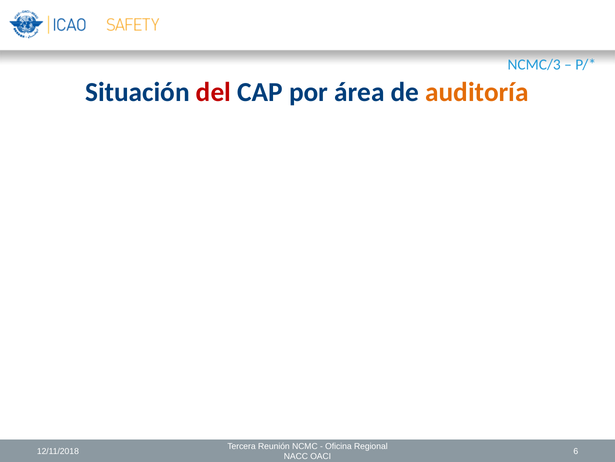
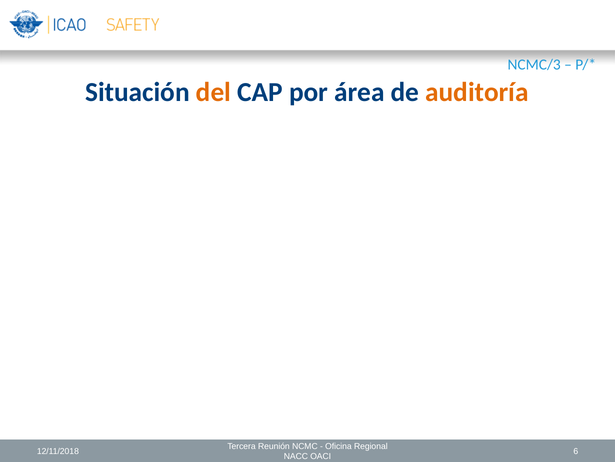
del colour: red -> orange
